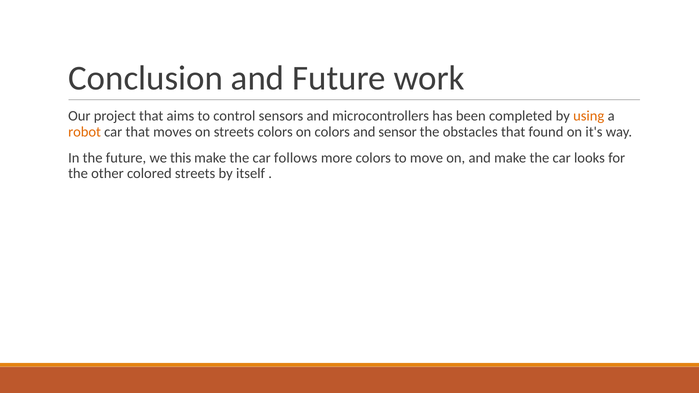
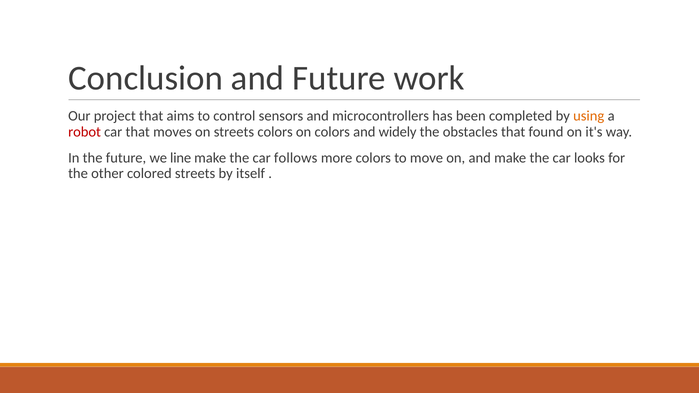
robot colour: orange -> red
sensor: sensor -> widely
this: this -> line
